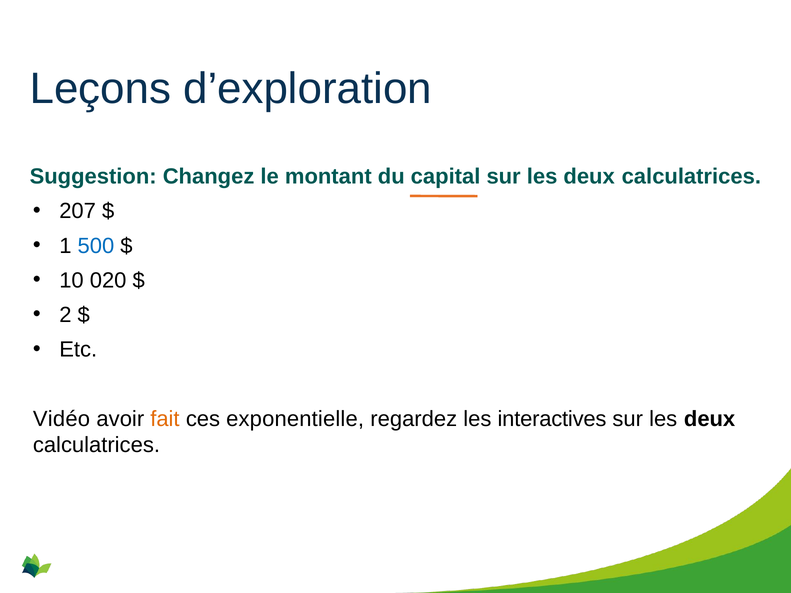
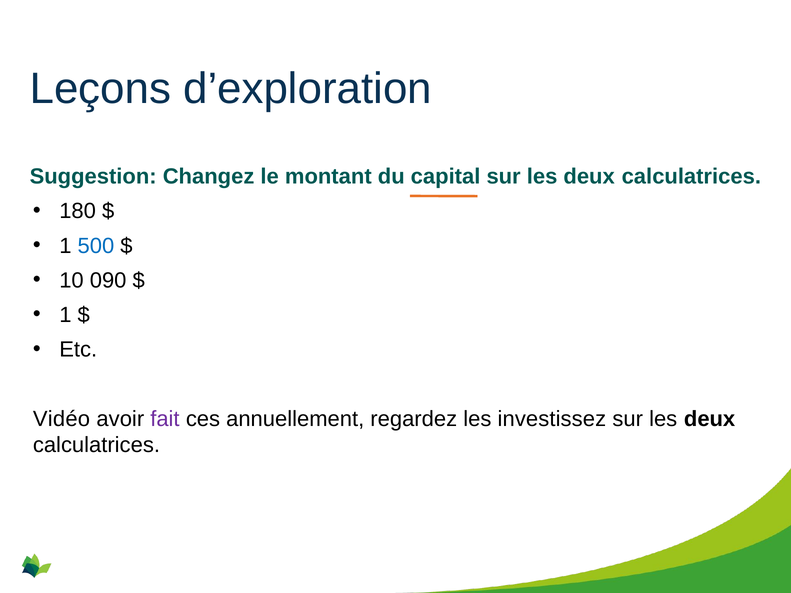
207: 207 -> 180
020: 020 -> 090
2 at (65, 315): 2 -> 1
fait colour: orange -> purple
exponentielle: exponentielle -> annuellement
interactives: interactives -> investissez
